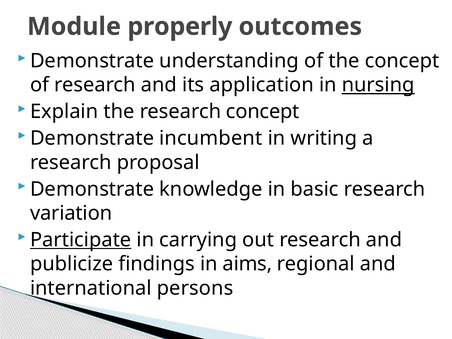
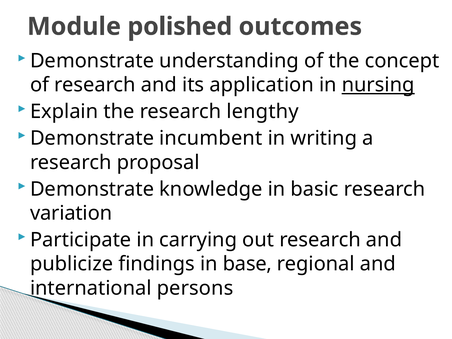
properly: properly -> polished
research concept: concept -> lengthy
Participate underline: present -> none
aims: aims -> base
